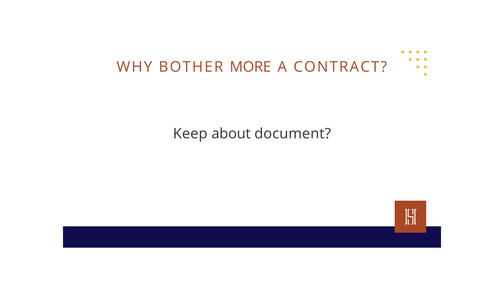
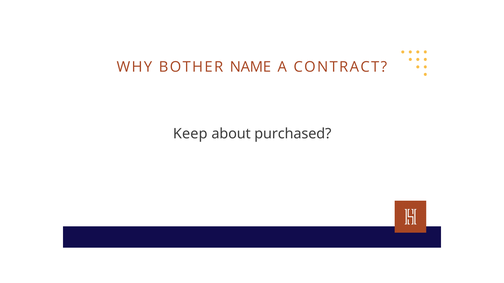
MORE: MORE -> NAME
document: document -> purchased
